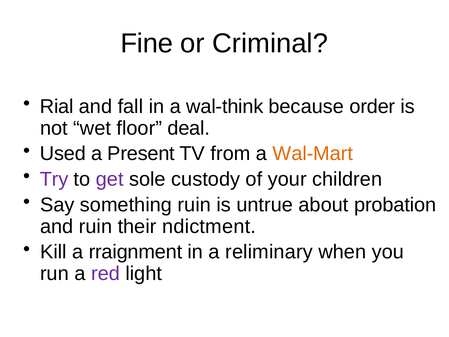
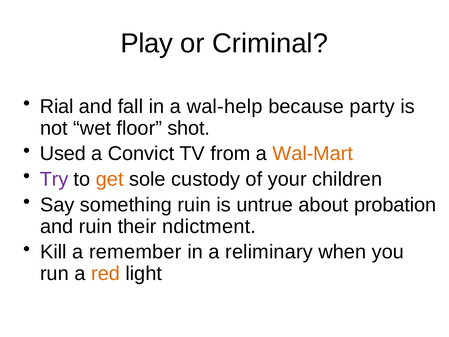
Fine: Fine -> Play
wal-think: wal-think -> wal-help
order: order -> party
deal: deal -> shot
Present: Present -> Convict
get colour: purple -> orange
rraignment: rraignment -> remember
red colour: purple -> orange
